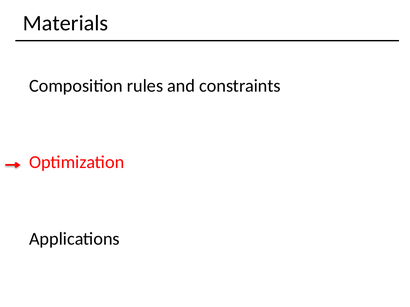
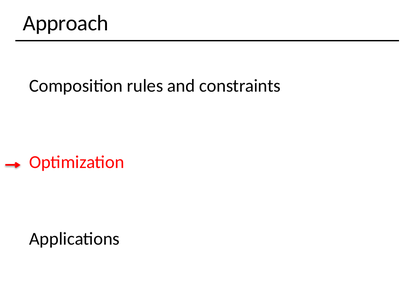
Materials: Materials -> Approach
